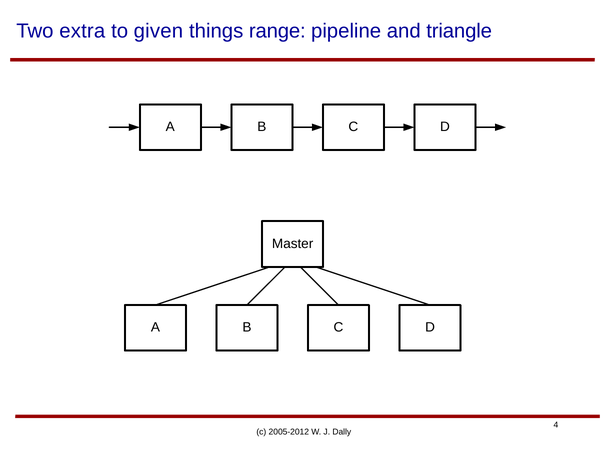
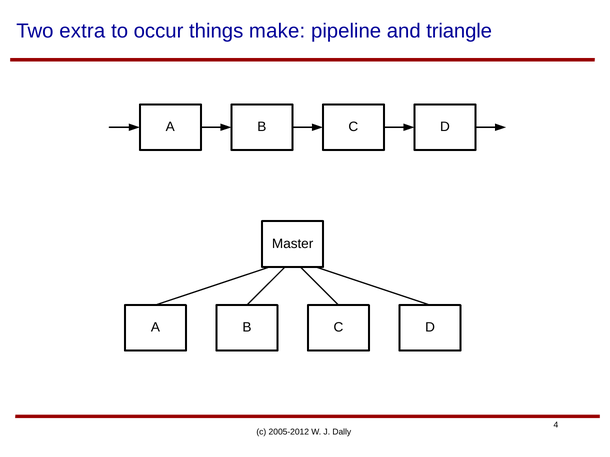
given: given -> occur
range: range -> make
